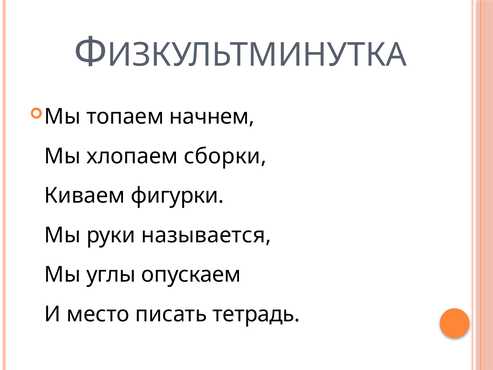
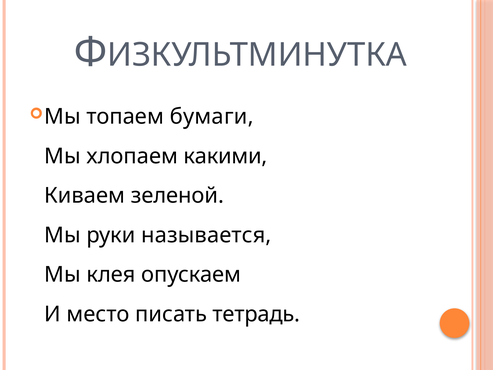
начнем: начнем -> бумаги
сборки: сборки -> какими
фигурки: фигурки -> зеленой
углы: углы -> клея
